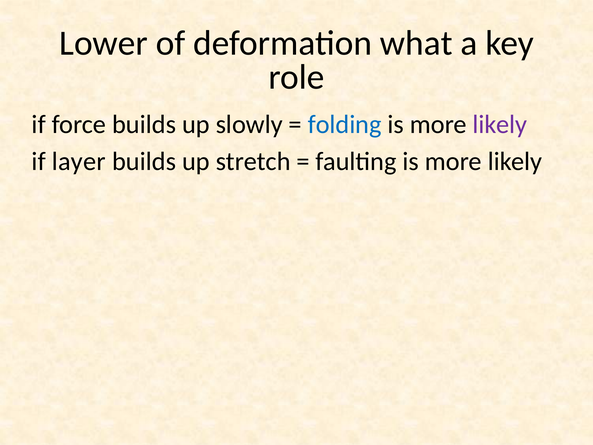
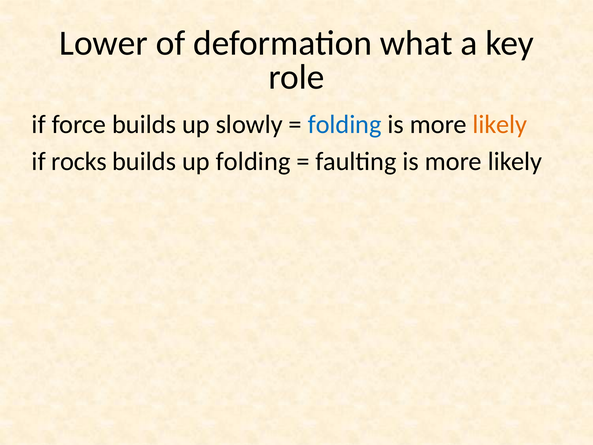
likely at (500, 124) colour: purple -> orange
layer: layer -> rocks
up stretch: stretch -> folding
